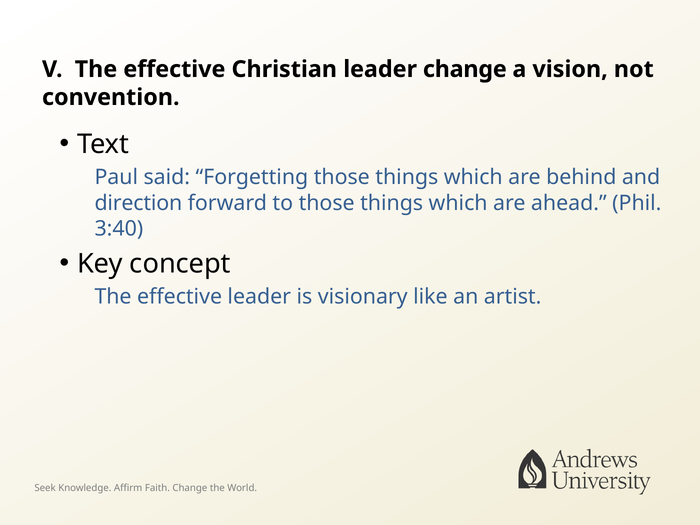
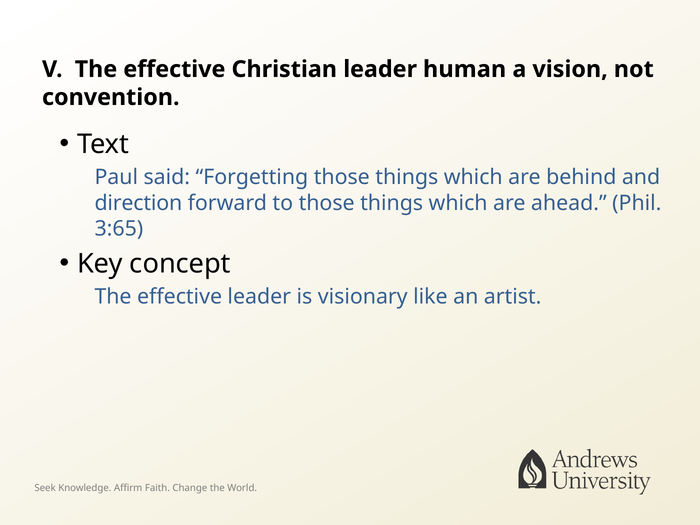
leader change: change -> human
3:40: 3:40 -> 3:65
